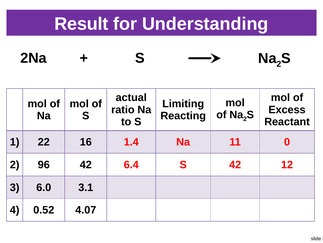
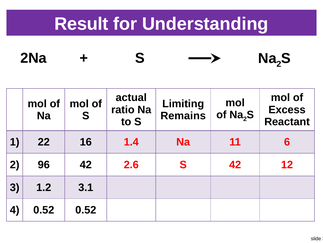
Reacting: Reacting -> Remains
0: 0 -> 6
6.4: 6.4 -> 2.6
6.0: 6.0 -> 1.2
0.52 4.07: 4.07 -> 0.52
